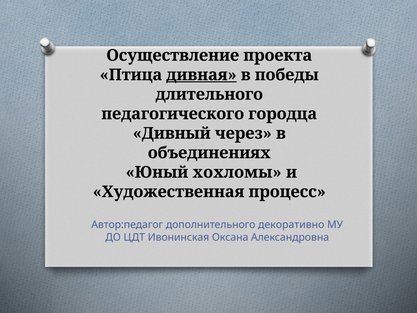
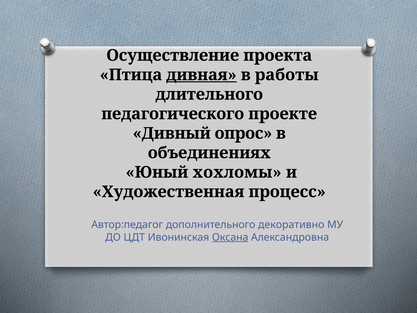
победы: победы -> работы
городца: городца -> проекте
через: через -> опрос
Оксана underline: none -> present
